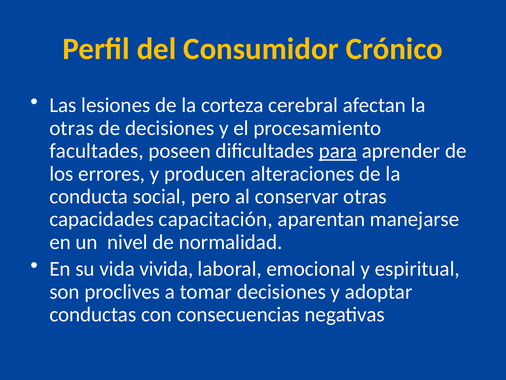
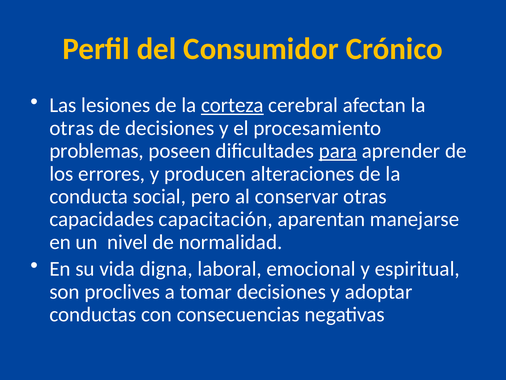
corteza underline: none -> present
facultades: facultades -> problemas
vivida: vivida -> digna
